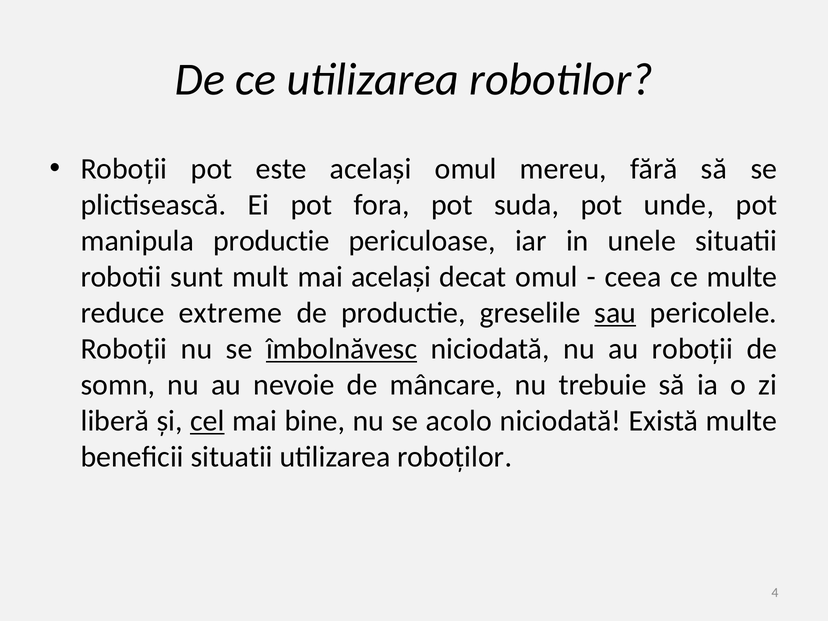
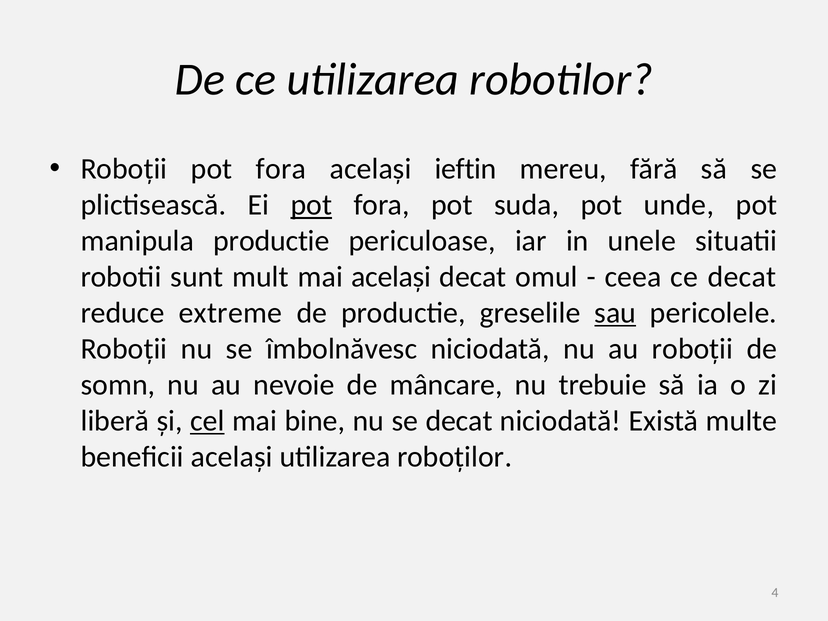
Roboții pot este: este -> fora
același omul: omul -> ieftin
pot at (311, 205) underline: none -> present
ce multe: multe -> decat
îmbolnăvesc underline: present -> none
se acolo: acolo -> decat
beneficii situatii: situatii -> același
